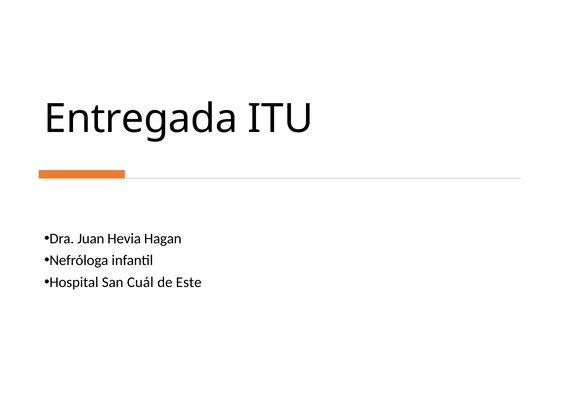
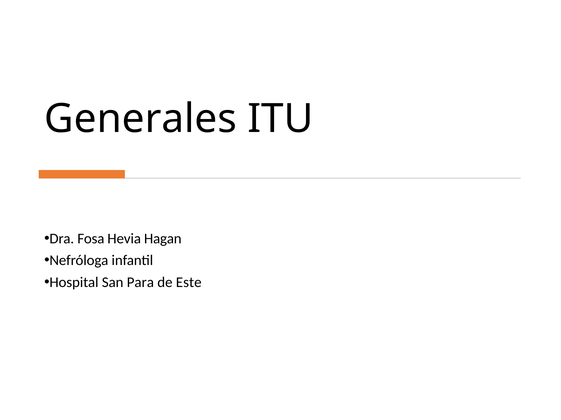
Entregada: Entregada -> Generales
Juan: Juan -> Fosa
Cuál: Cuál -> Para
